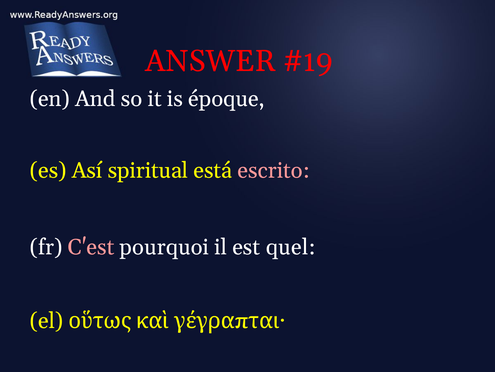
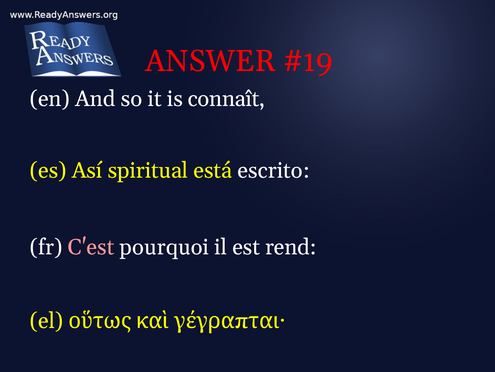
époque: époque -> connaît
escrito colour: pink -> white
quel: quel -> rend
